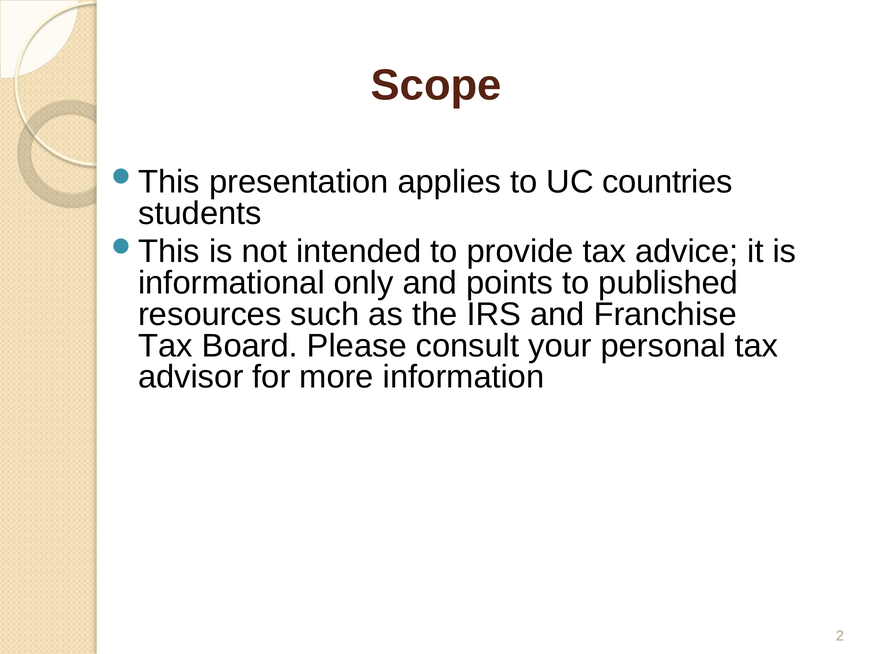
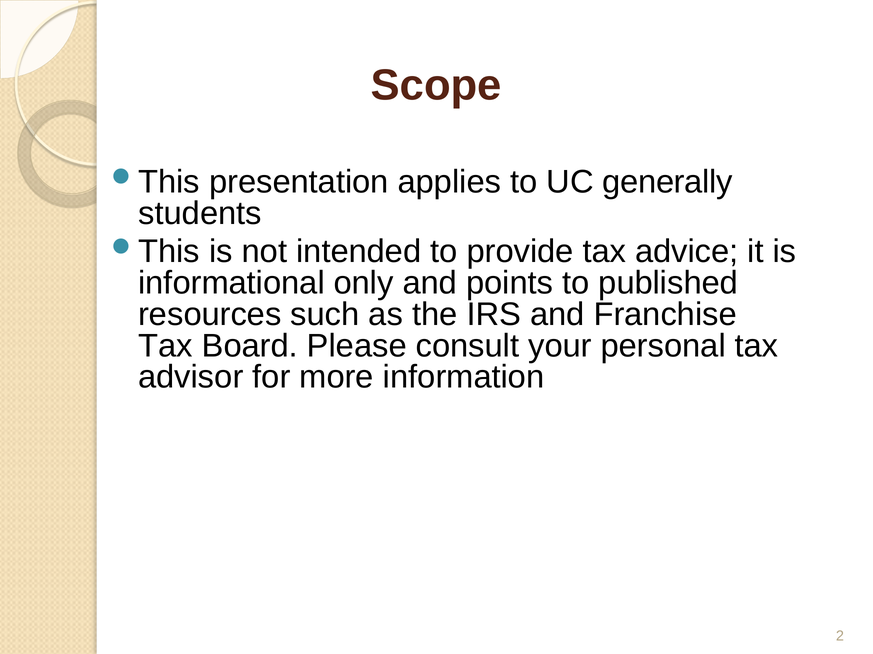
countries: countries -> generally
